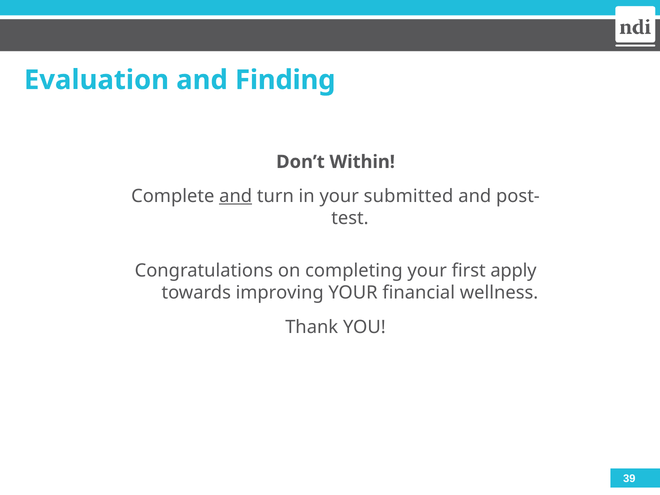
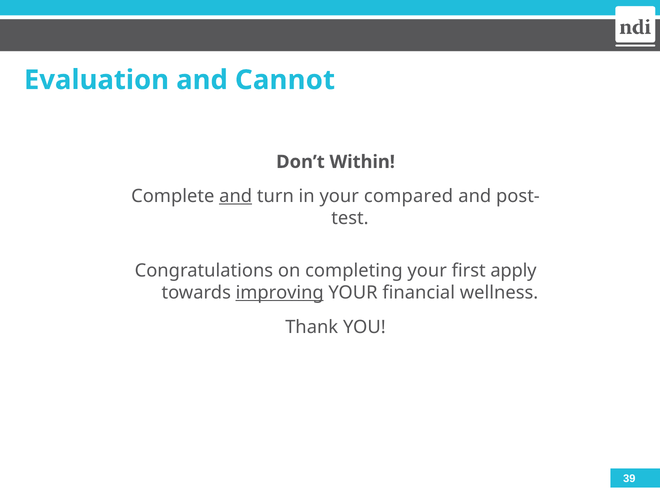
Finding: Finding -> Cannot
submitted: submitted -> compared
improving underline: none -> present
